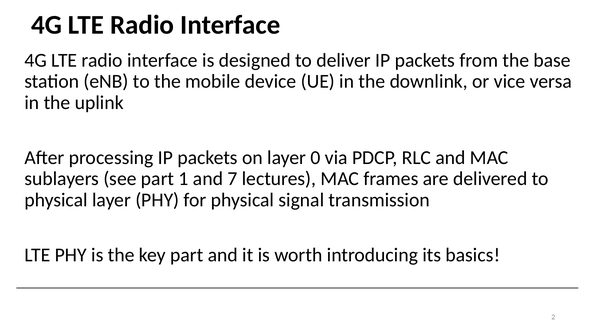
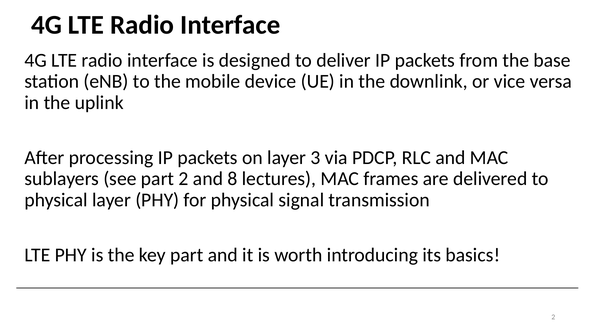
0: 0 -> 3
part 1: 1 -> 2
7: 7 -> 8
